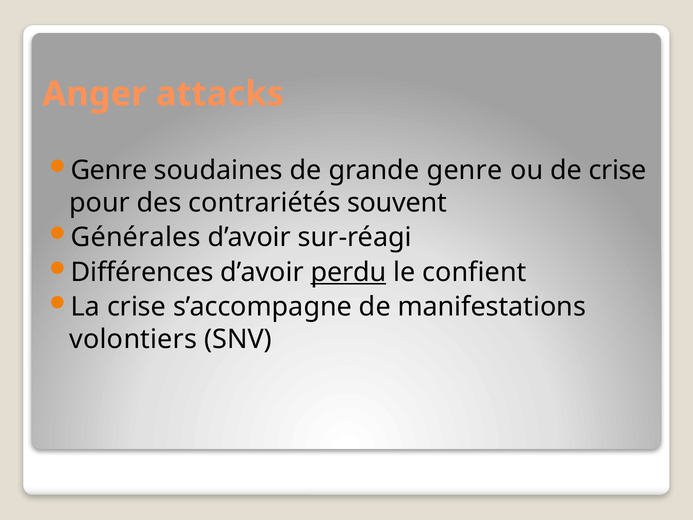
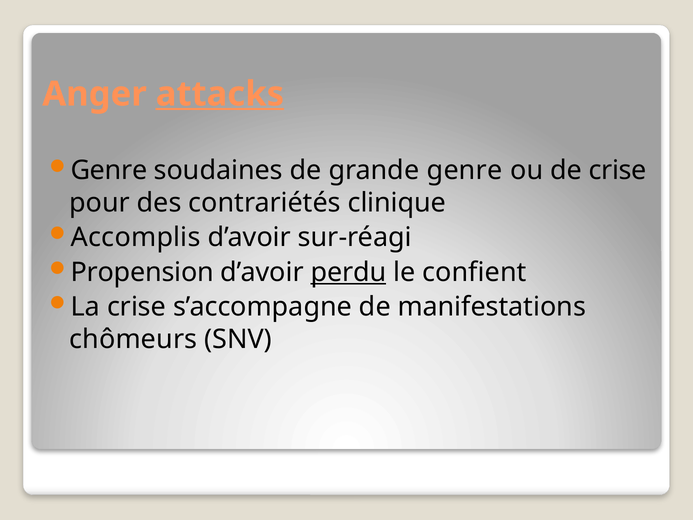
attacks underline: none -> present
souvent: souvent -> clinique
Générales: Générales -> Accomplis
Différences: Différences -> Propension
volontiers: volontiers -> chômeurs
